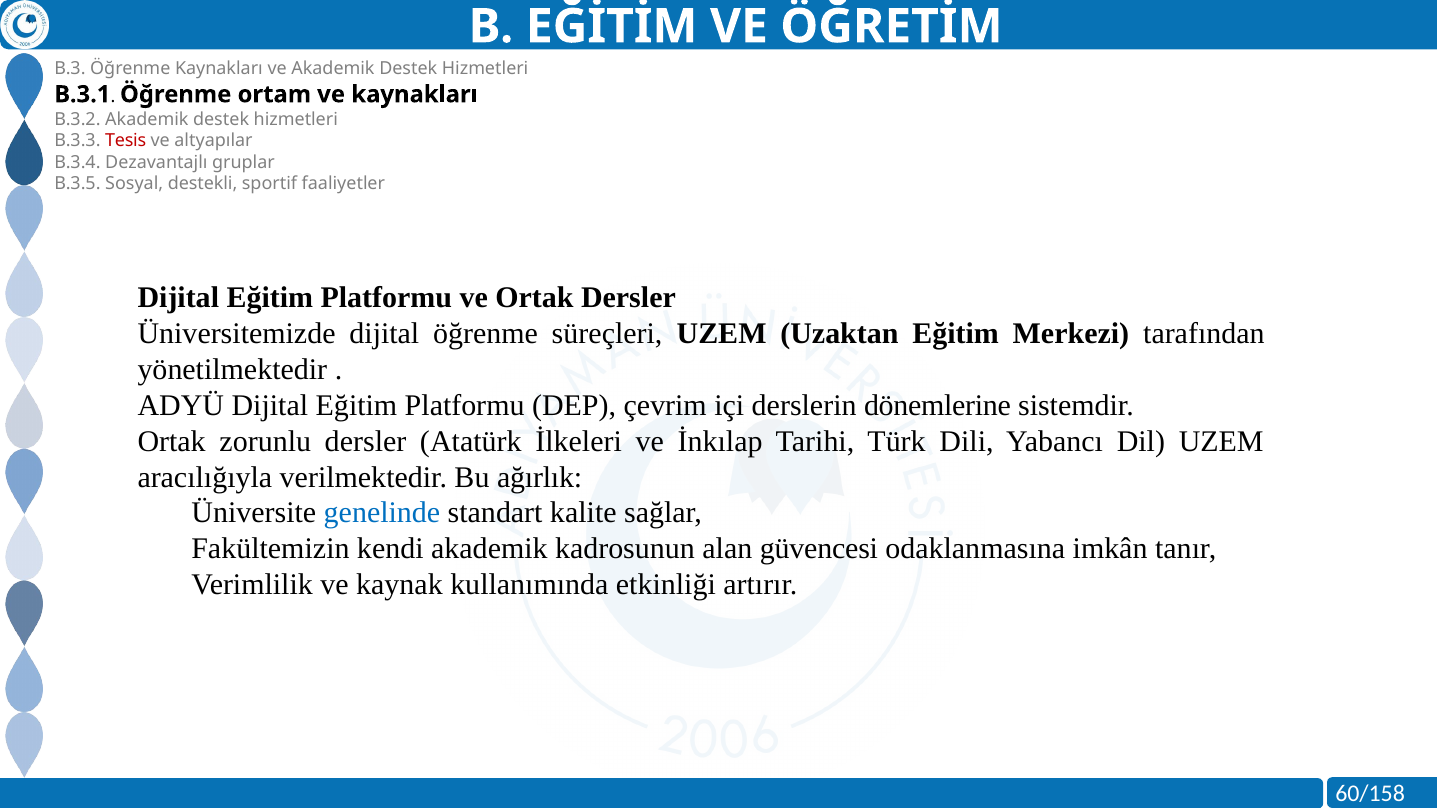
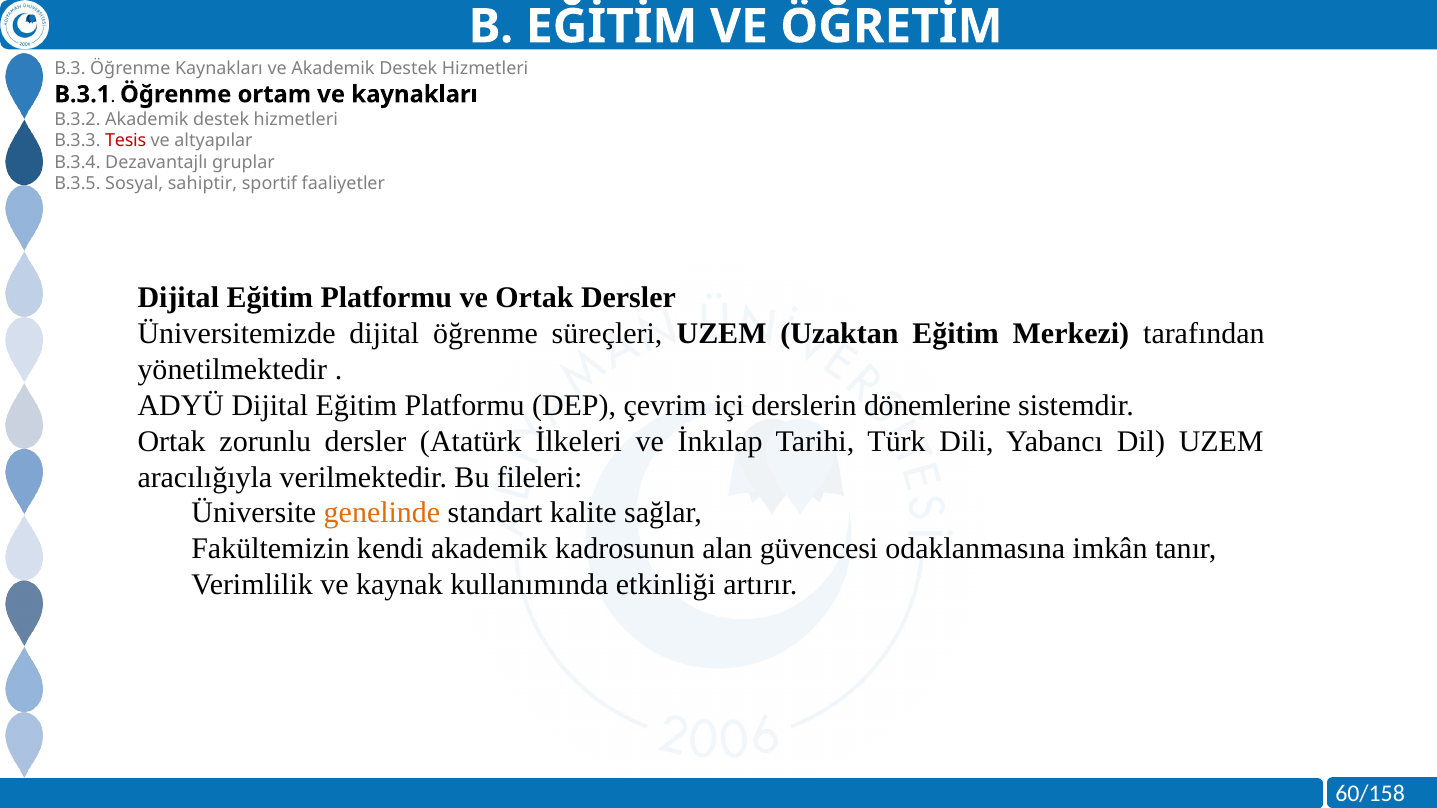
destekli: destekli -> sahiptir
ağırlık: ağırlık -> fileleri
genelinde colour: blue -> orange
